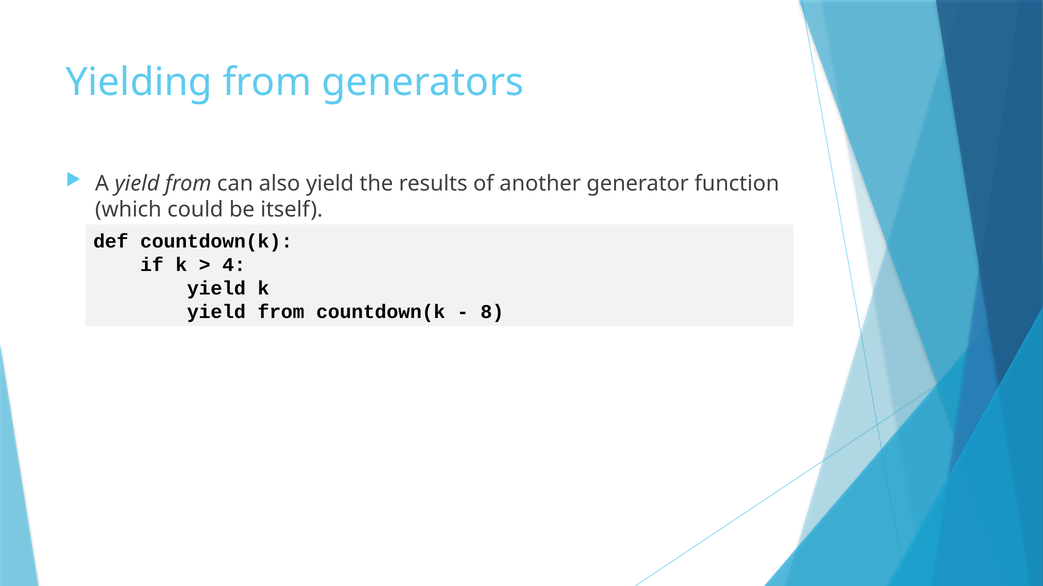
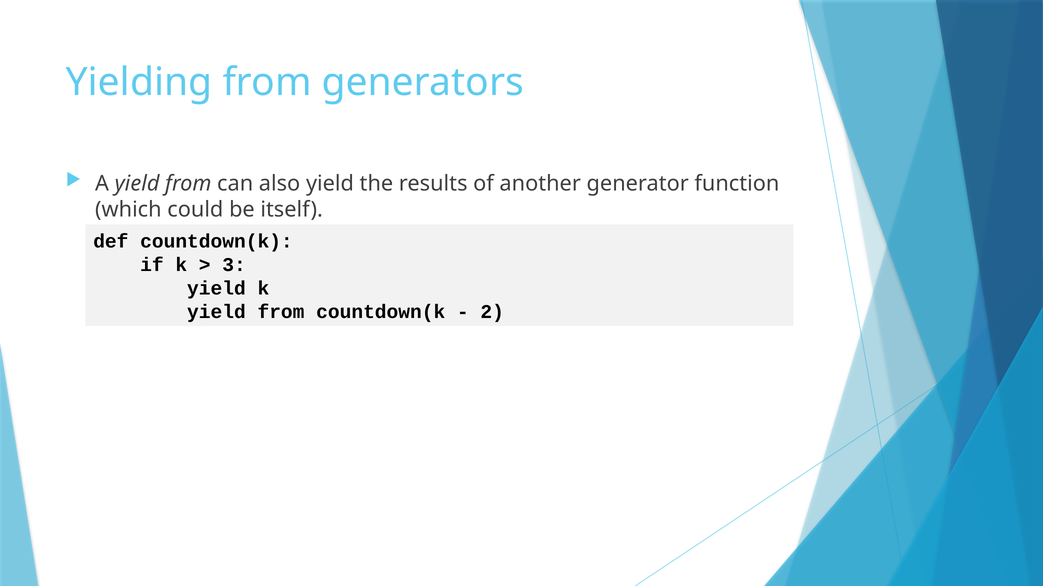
4: 4 -> 3
8: 8 -> 2
